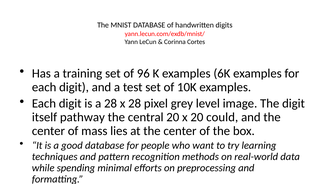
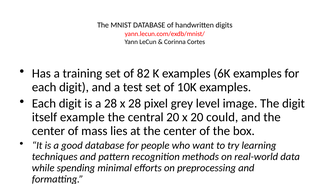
96: 96 -> 82
pathway: pathway -> example
